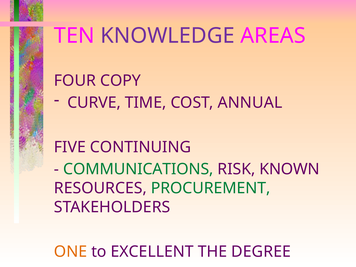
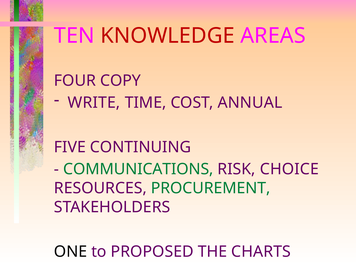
KNOWLEDGE colour: purple -> red
CURVE: CURVE -> WRITE
KNOWN: KNOWN -> CHOICE
ONE colour: orange -> black
EXCELLENT: EXCELLENT -> PROPOSED
DEGREE: DEGREE -> CHARTS
